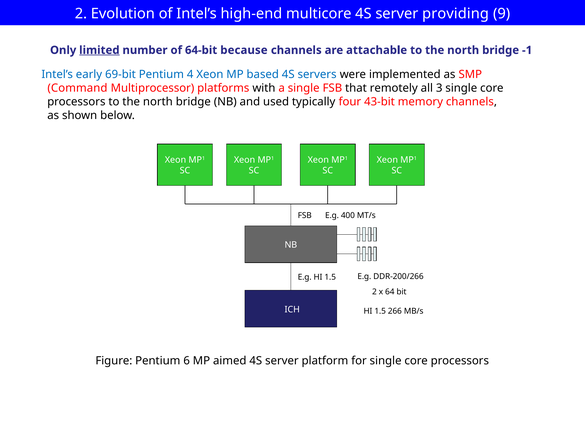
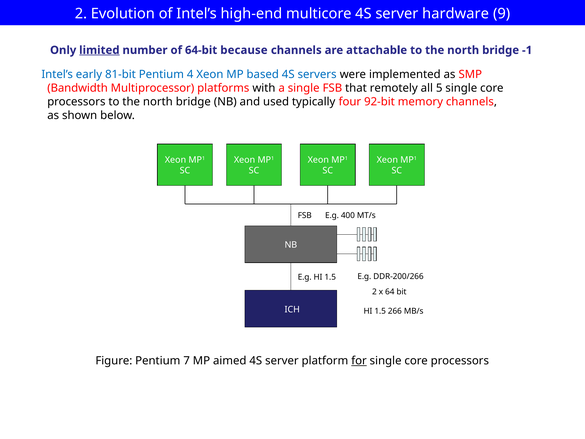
providing: providing -> hardware
69-bit: 69-bit -> 81-bit
Command: Command -> Bandwidth
3: 3 -> 5
43-bit: 43-bit -> 92-bit
6: 6 -> 7
for underline: none -> present
